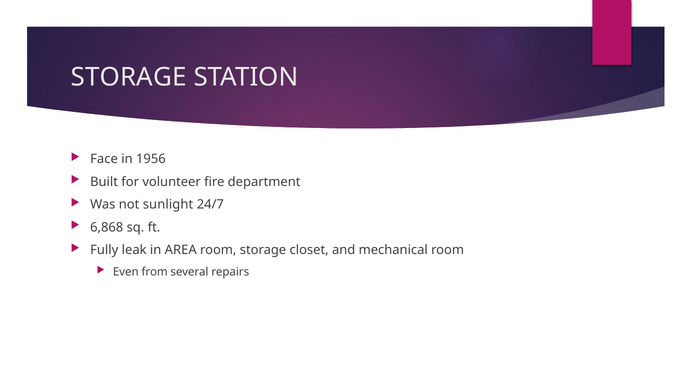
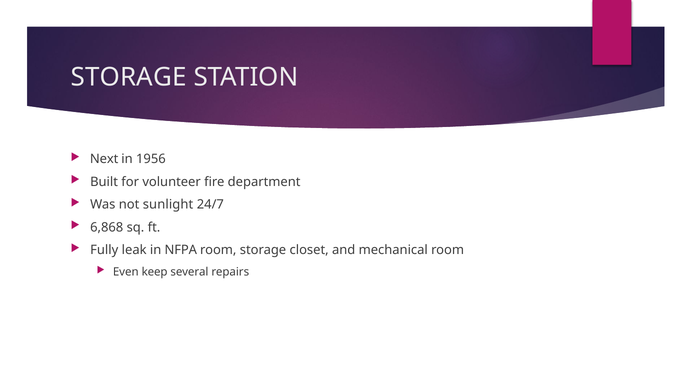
Face: Face -> Next
AREA: AREA -> NFPA
from: from -> keep
